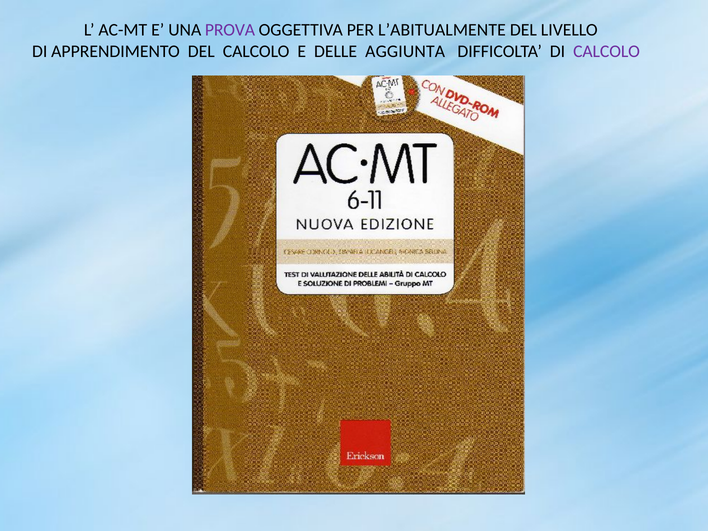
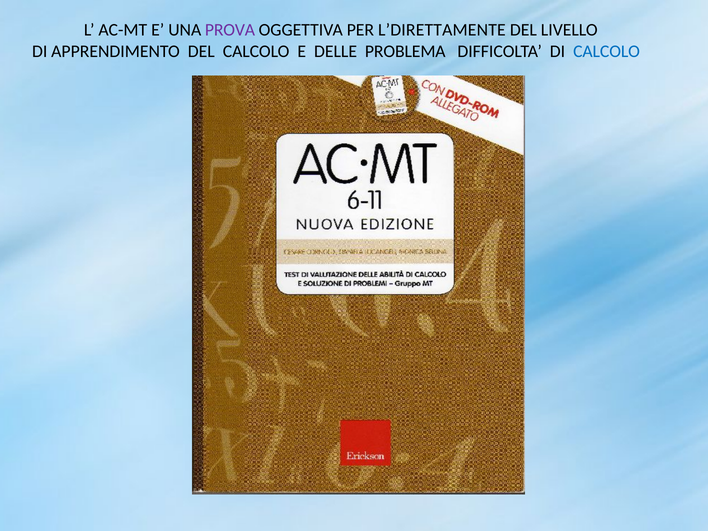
L’ABITUALMENTE: L’ABITUALMENTE -> L’DIRETTAMENTE
AGGIUNTA: AGGIUNTA -> PROBLEMA
CALCOLO at (607, 51) colour: purple -> blue
